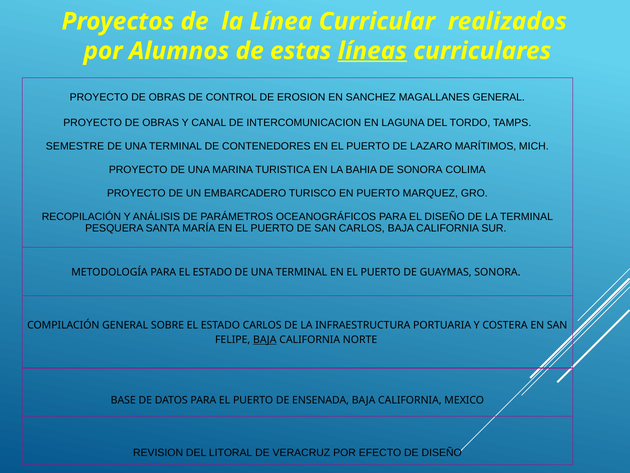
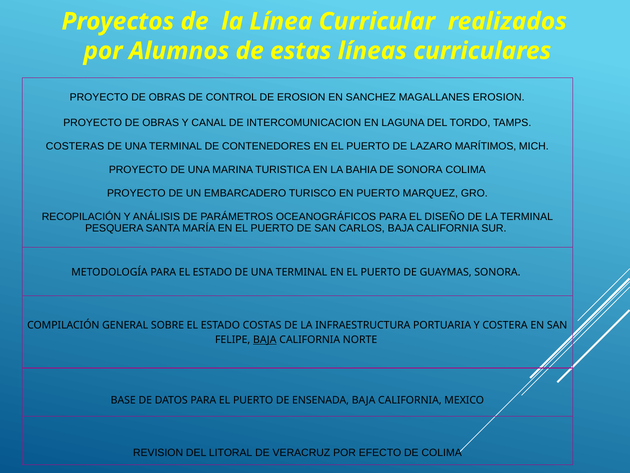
líneas underline: present -> none
MAGALLANES GENERAL: GENERAL -> EROSION
SEMESTRE: SEMESTRE -> COSTERAS
ESTADO CARLOS: CARLOS -> COSTAS
DE DISEÑO: DISEÑO -> COLIMA
